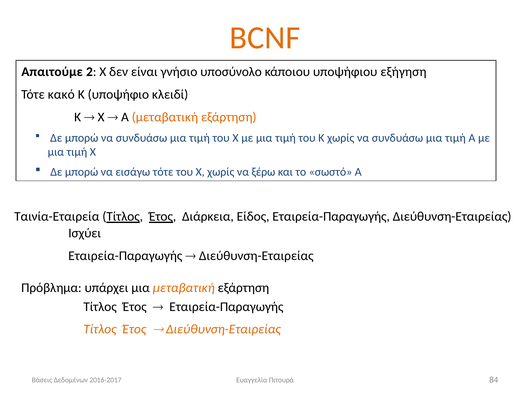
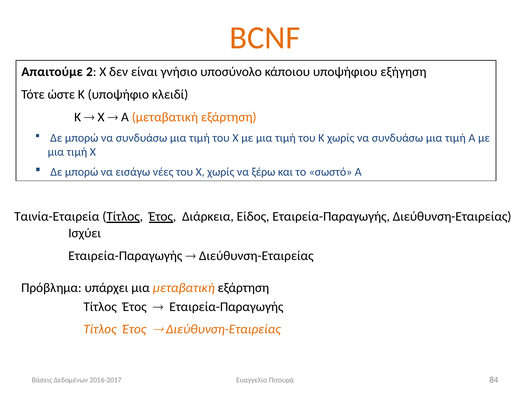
κακό: κακό -> ώστε
εισάγω τότε: τότε -> νέες
